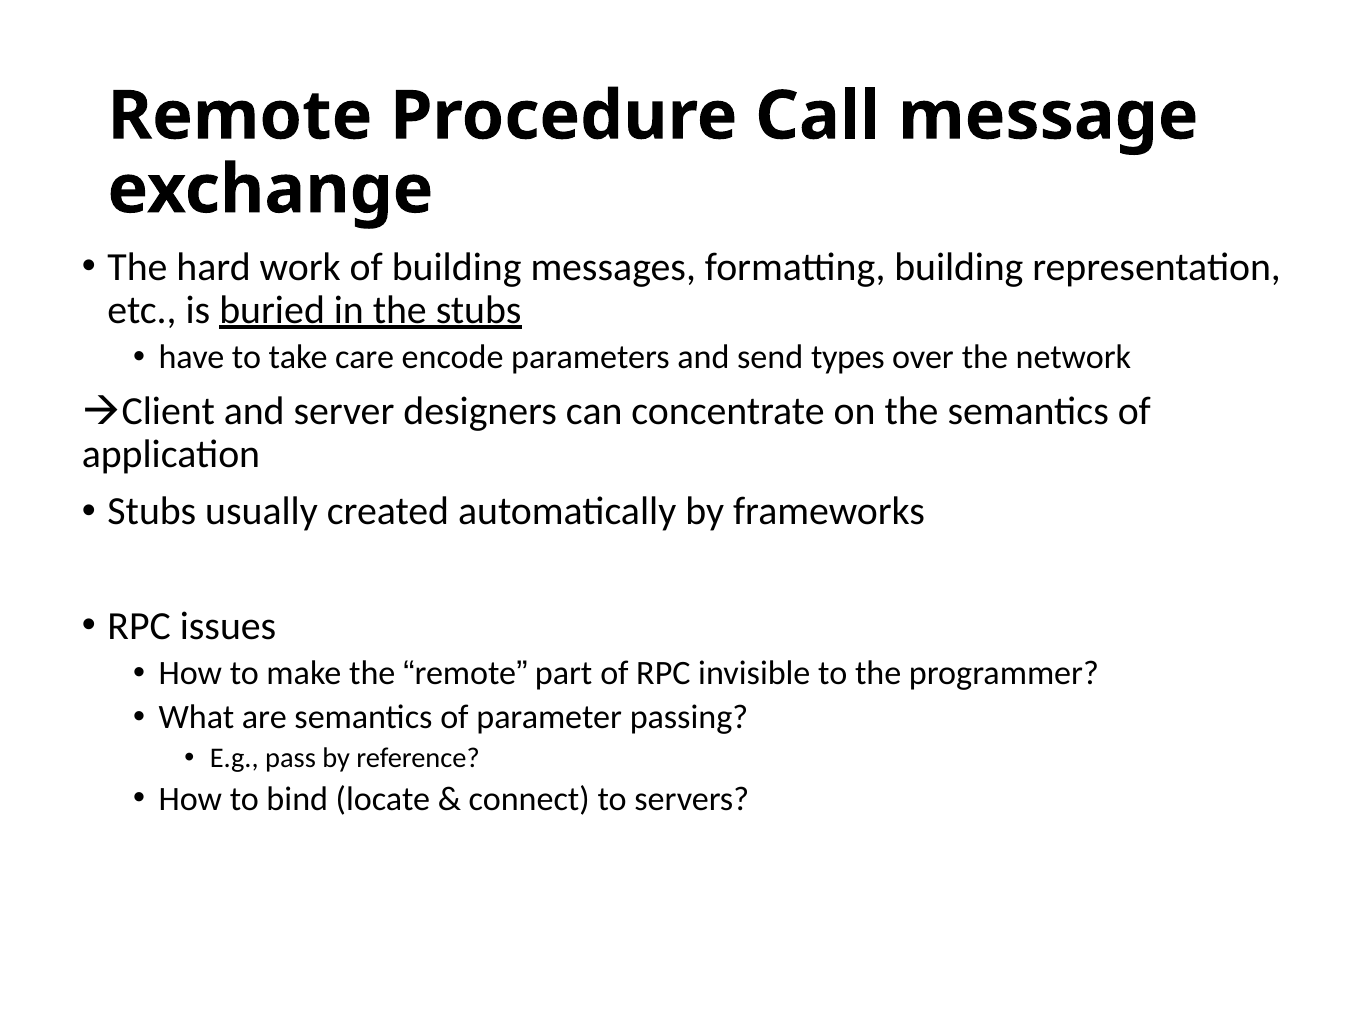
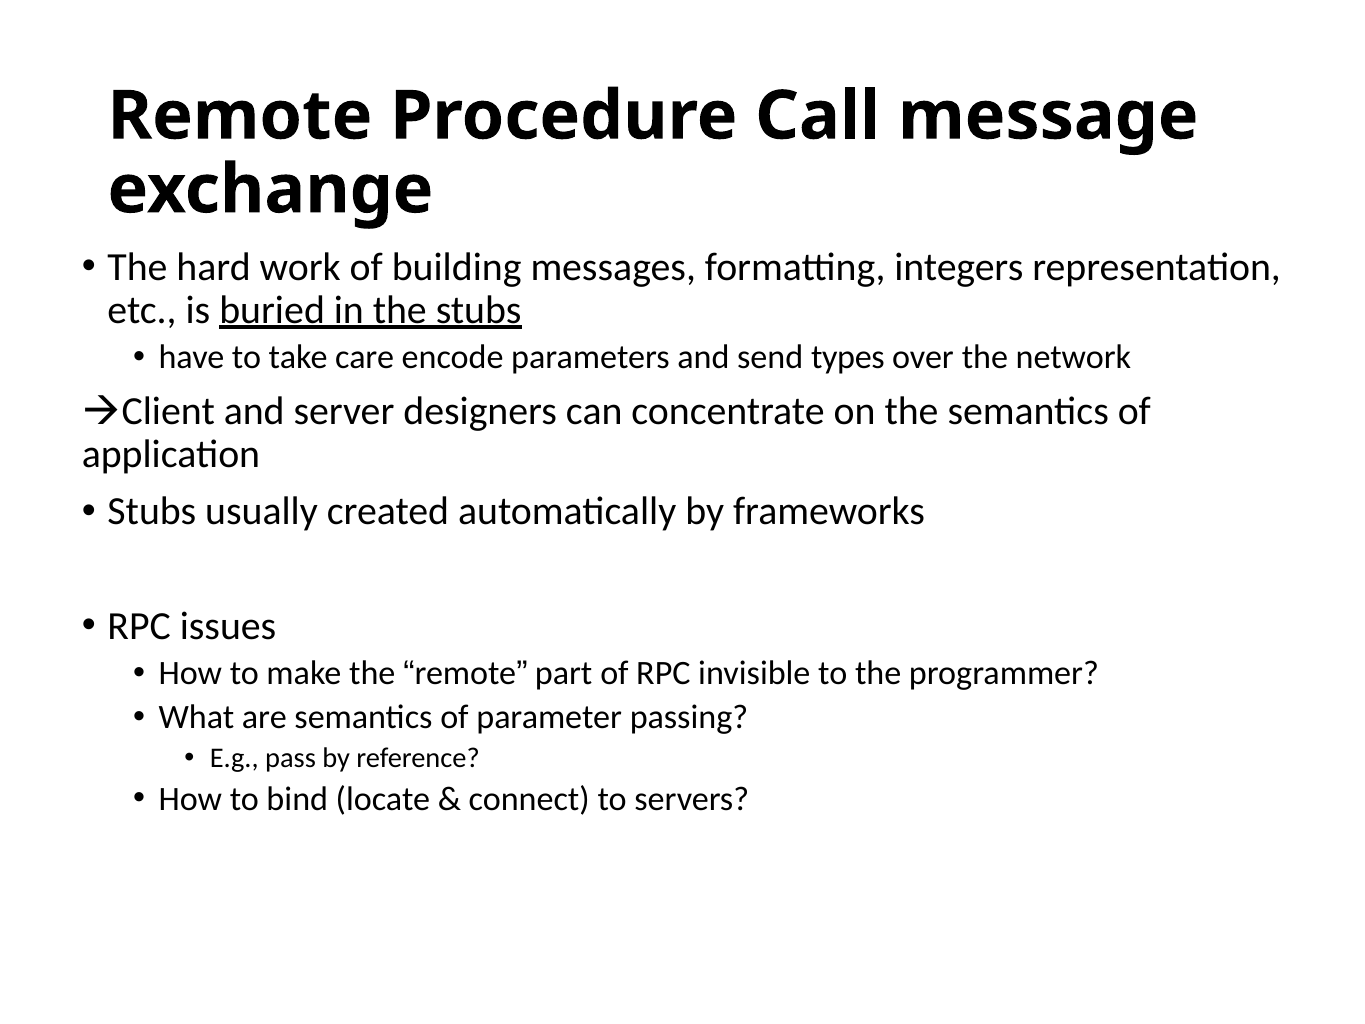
formatting building: building -> integers
